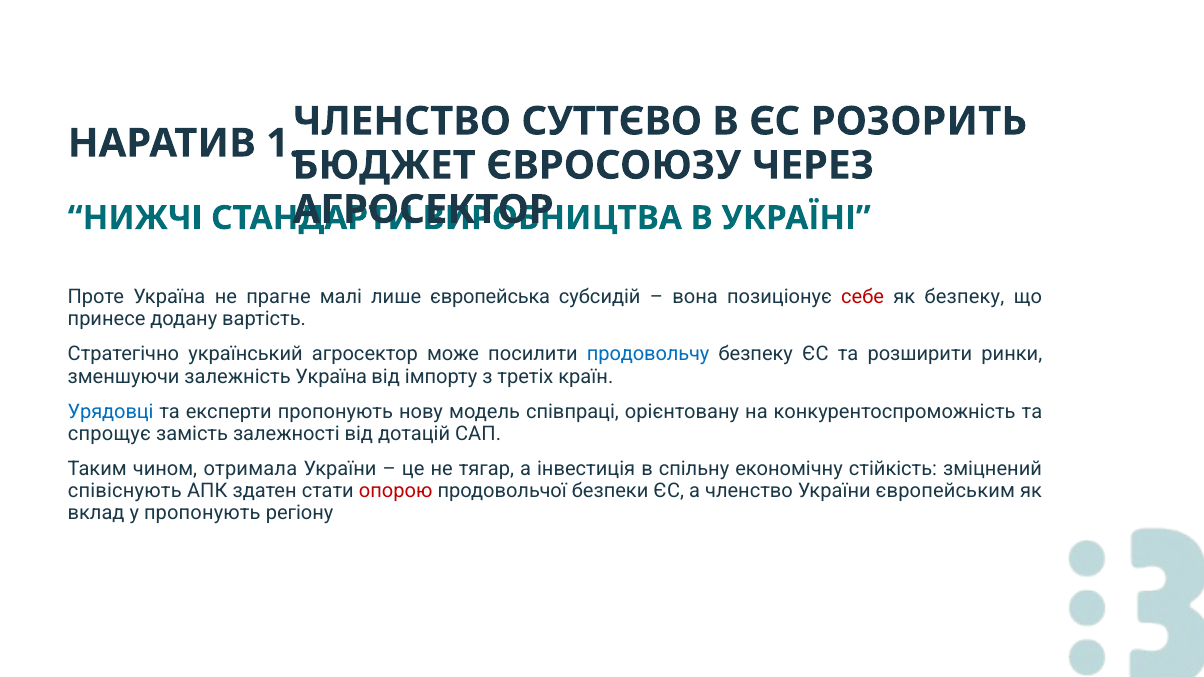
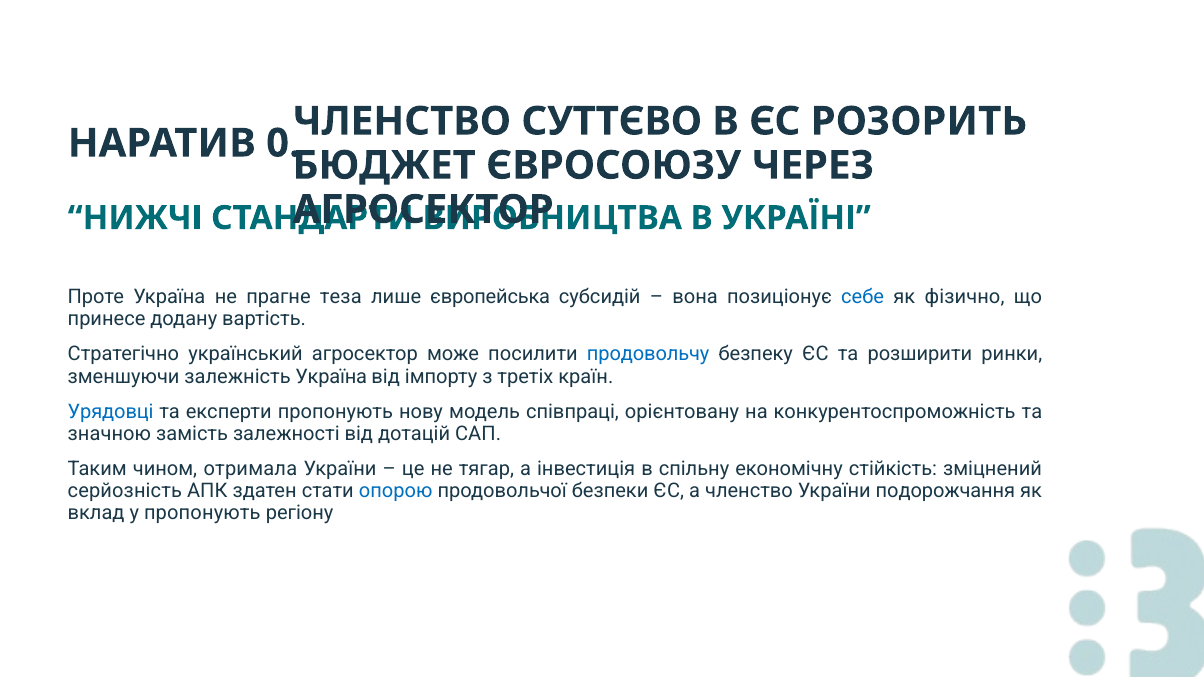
1: 1 -> 0
малі: малі -> теза
себе colour: red -> blue
як безпеку: безпеку -> фізично
спрощує: спрощує -> значною
співіснують: співіснують -> серйозність
опорою colour: red -> blue
європейським: європейським -> подорожчання
